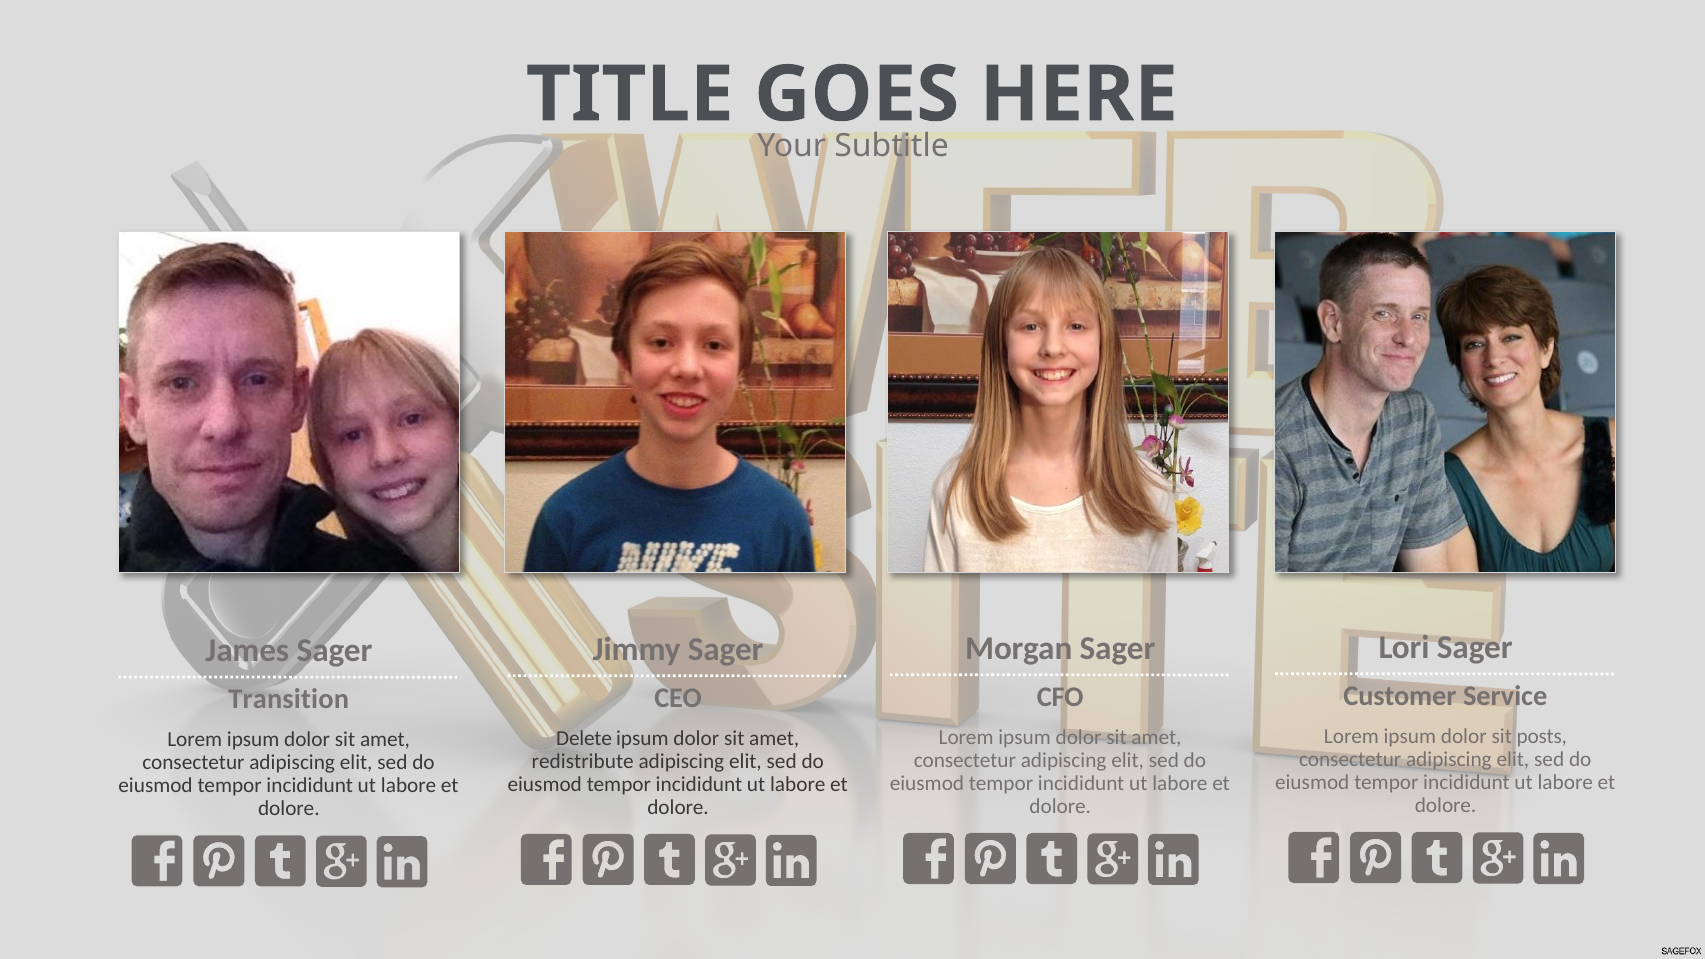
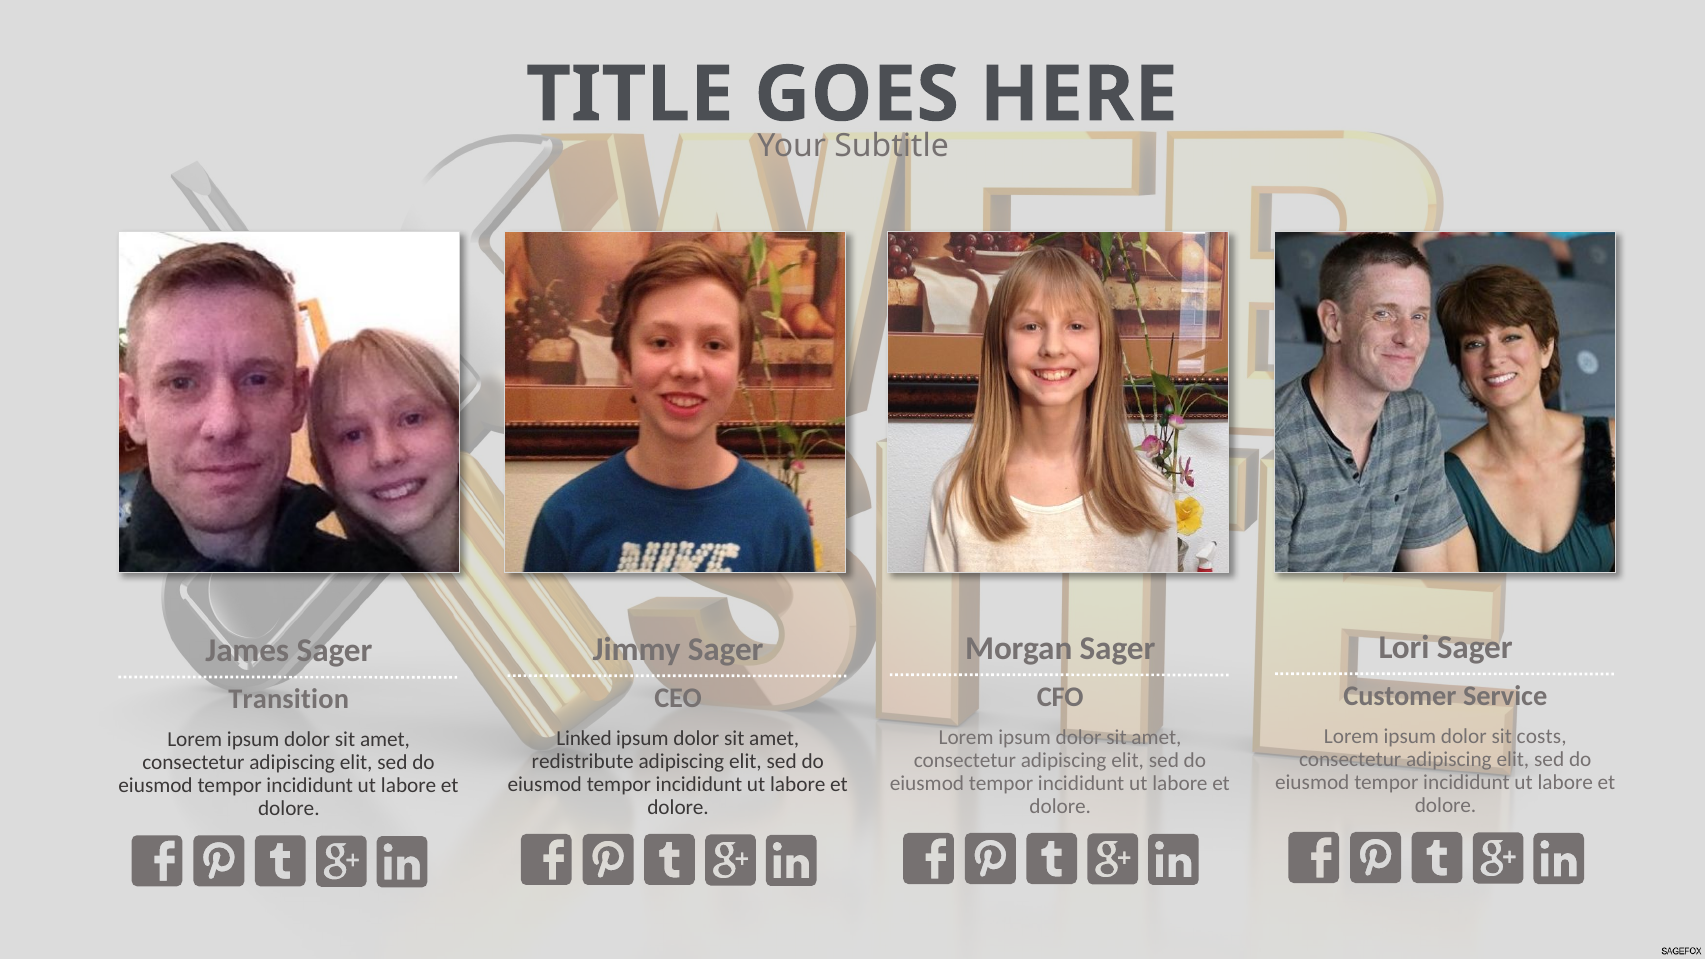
posts: posts -> costs
Delete: Delete -> Linked
